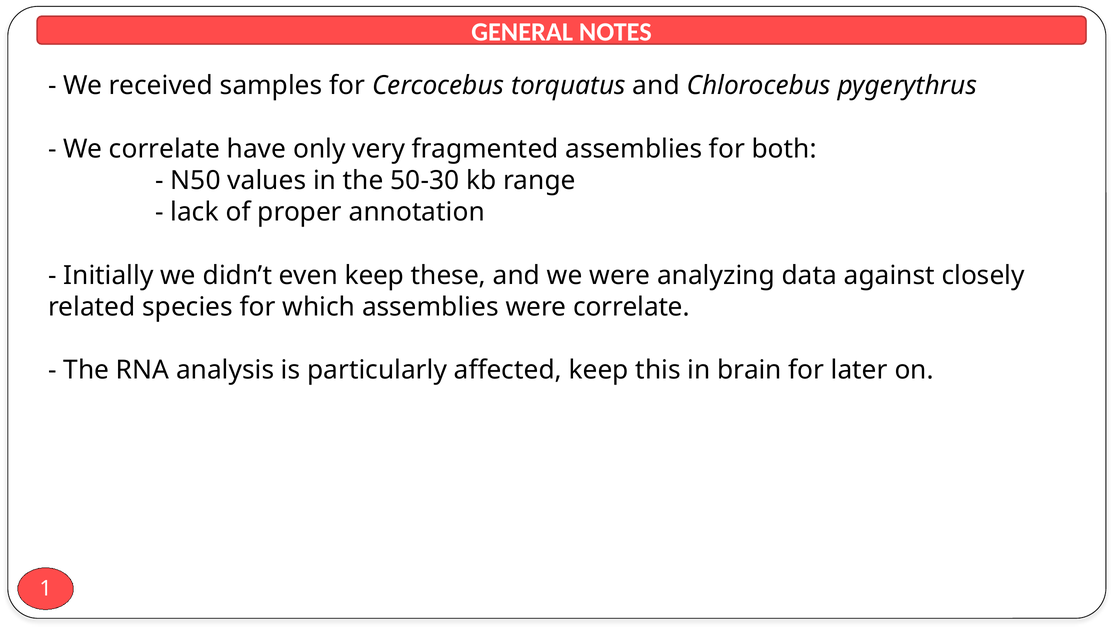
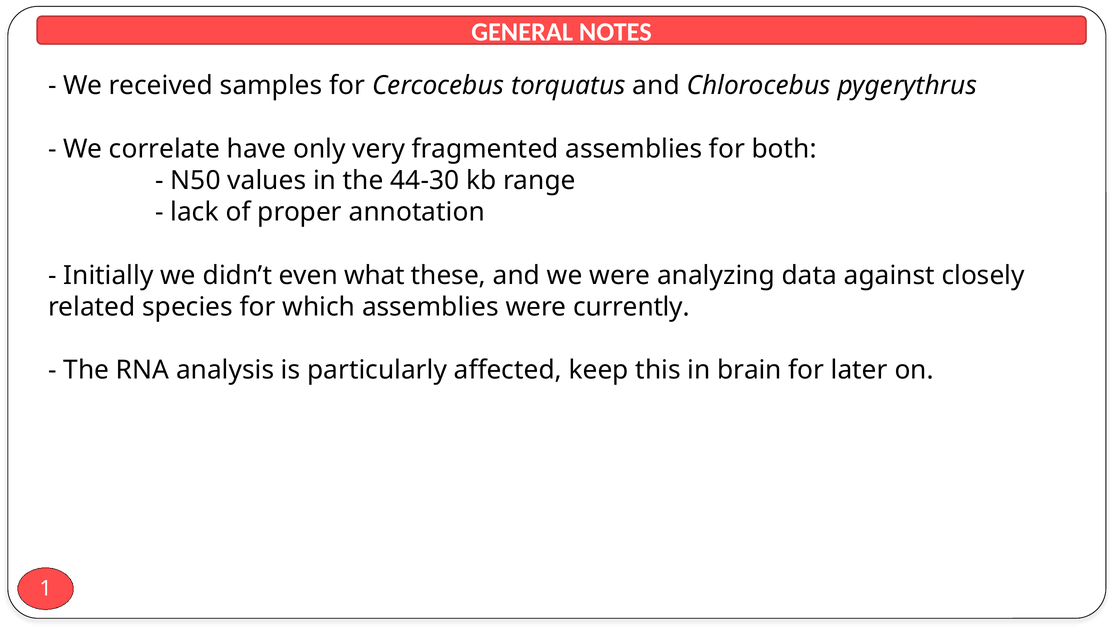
50-30: 50-30 -> 44-30
even keep: keep -> what
were correlate: correlate -> currently
